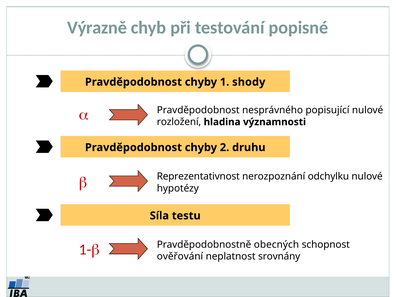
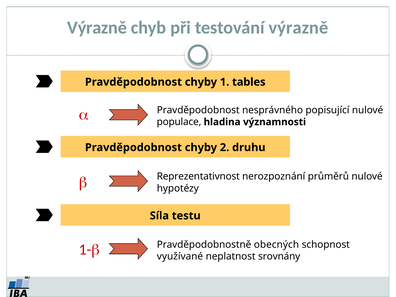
testování popisné: popisné -> výrazně
shody: shody -> tables
rozložení: rozložení -> populace
odchylku: odchylku -> průměrů
ověřování: ověřování -> využívané
